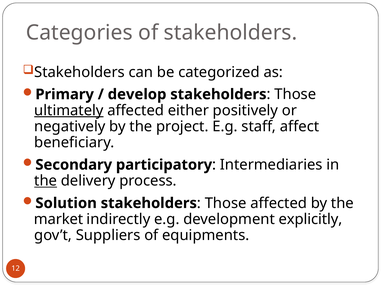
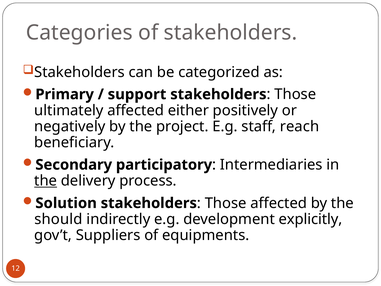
develop: develop -> support
ultimately underline: present -> none
affect: affect -> reach
market: market -> should
